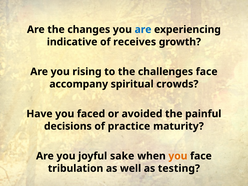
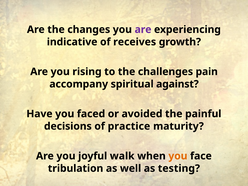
are at (143, 30) colour: blue -> purple
challenges face: face -> pain
crowds: crowds -> against
sake: sake -> walk
